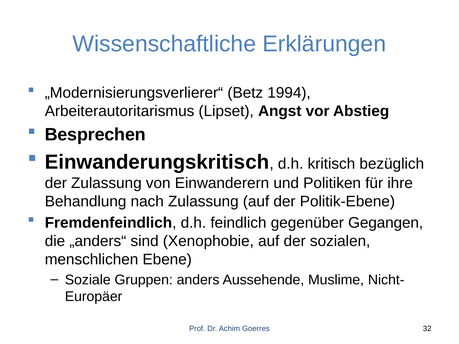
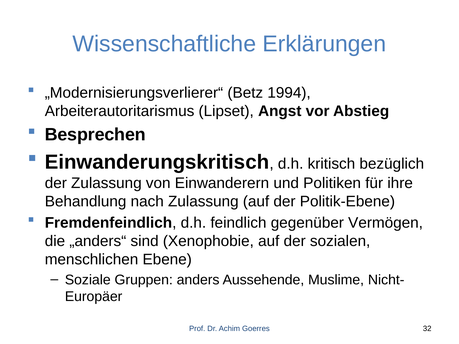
Gegangen: Gegangen -> Vermögen
